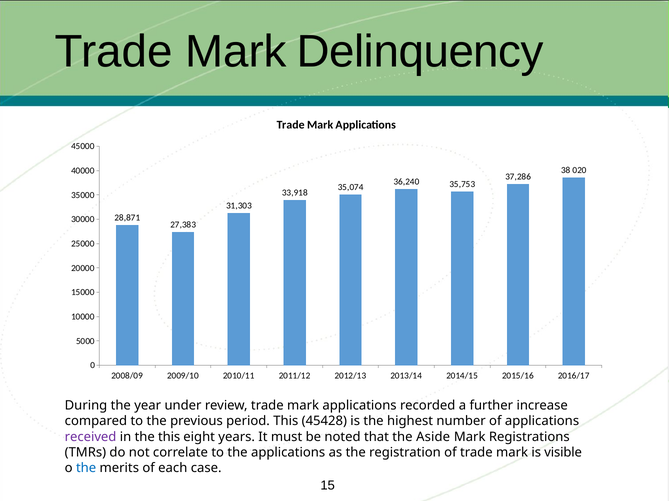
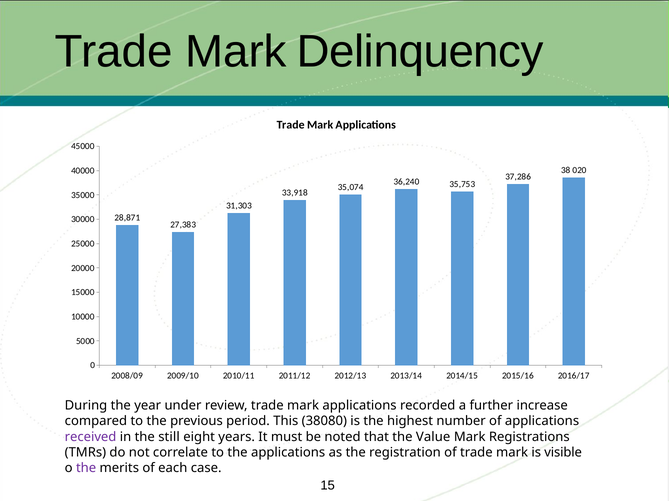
45428: 45428 -> 38080
the this: this -> still
Aside: Aside -> Value
the at (86, 469) colour: blue -> purple
